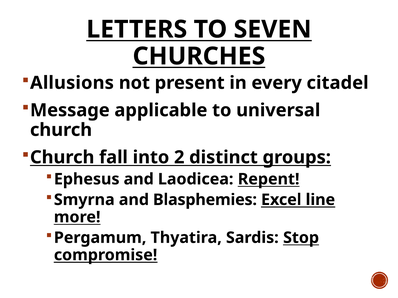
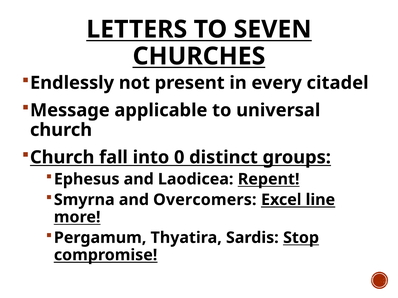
Allusions: Allusions -> Endlessly
2: 2 -> 0
Blasphemies: Blasphemies -> Overcomers
